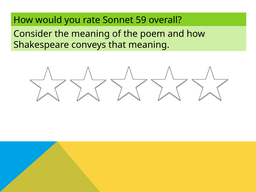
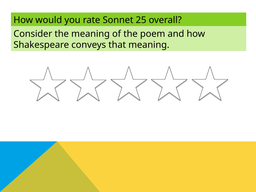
59: 59 -> 25
